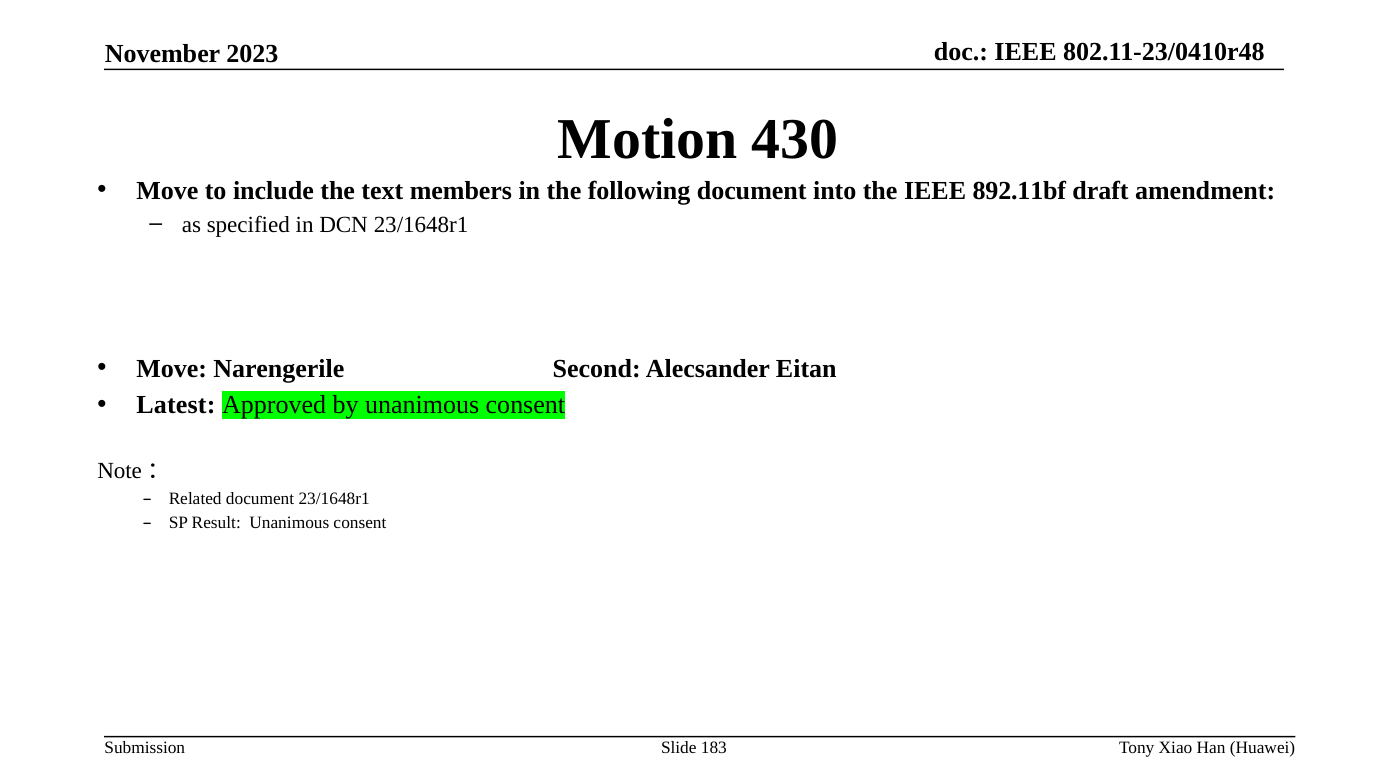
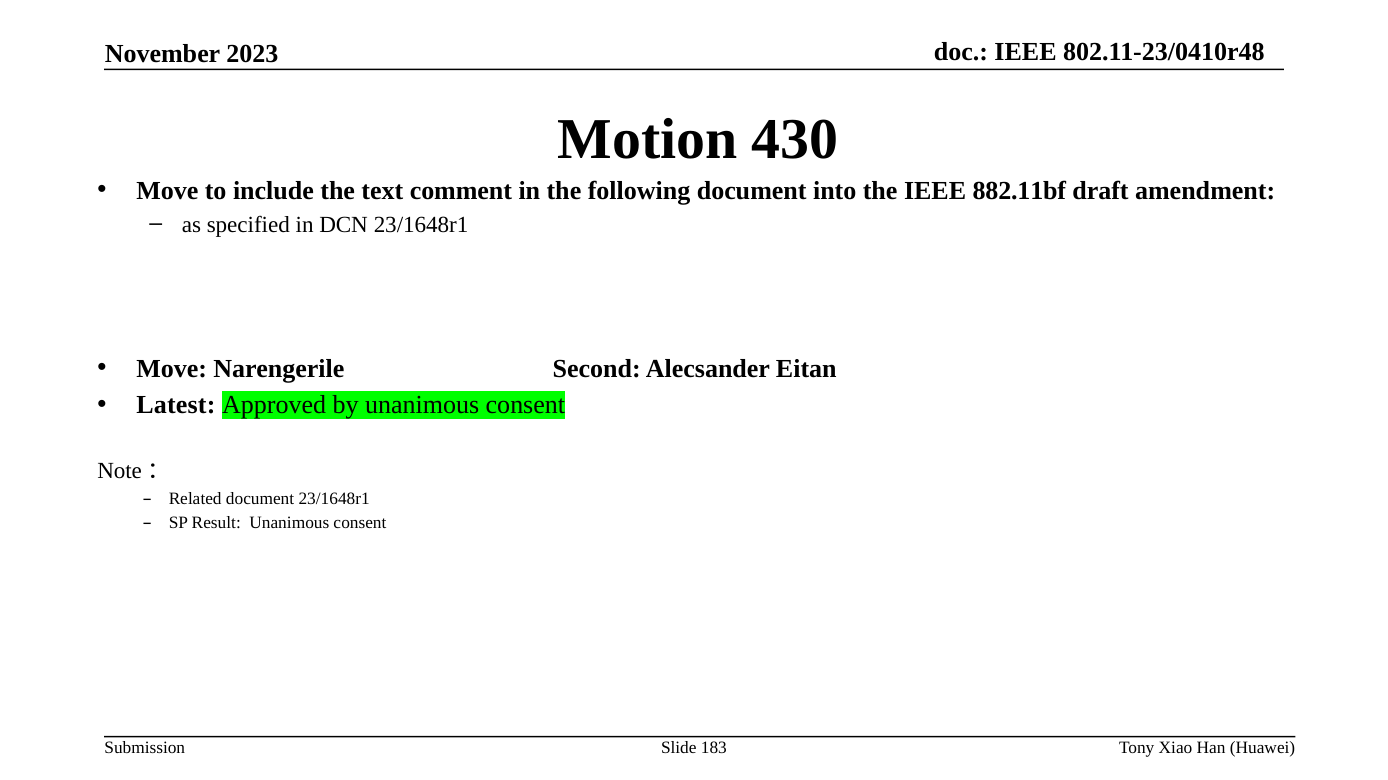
members: members -> comment
892.11bf: 892.11bf -> 882.11bf
